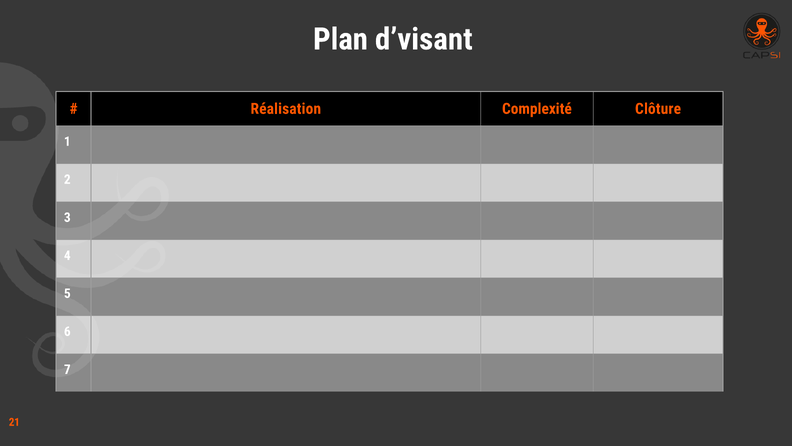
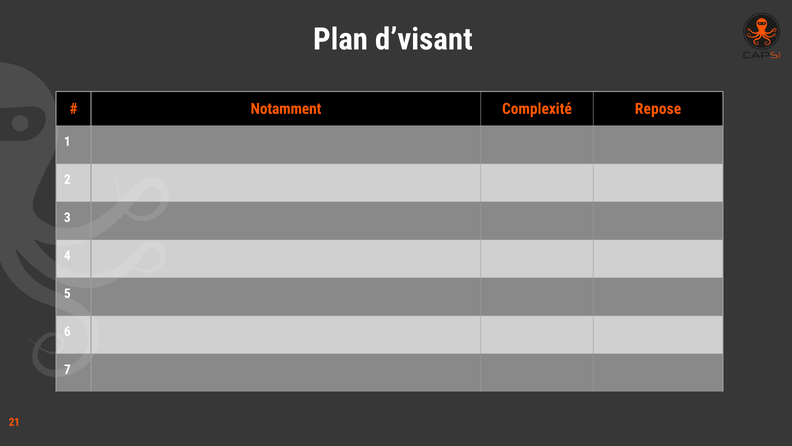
Réalisation: Réalisation -> Notamment
Clôture: Clôture -> Repose
